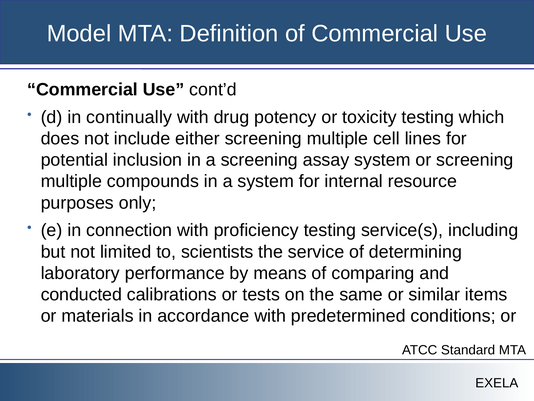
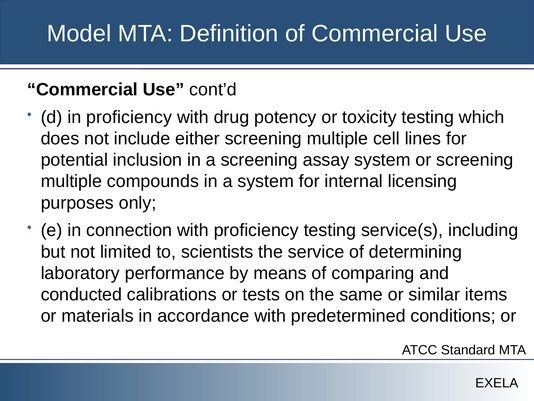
in continually: continually -> proficiency
resource: resource -> licensing
